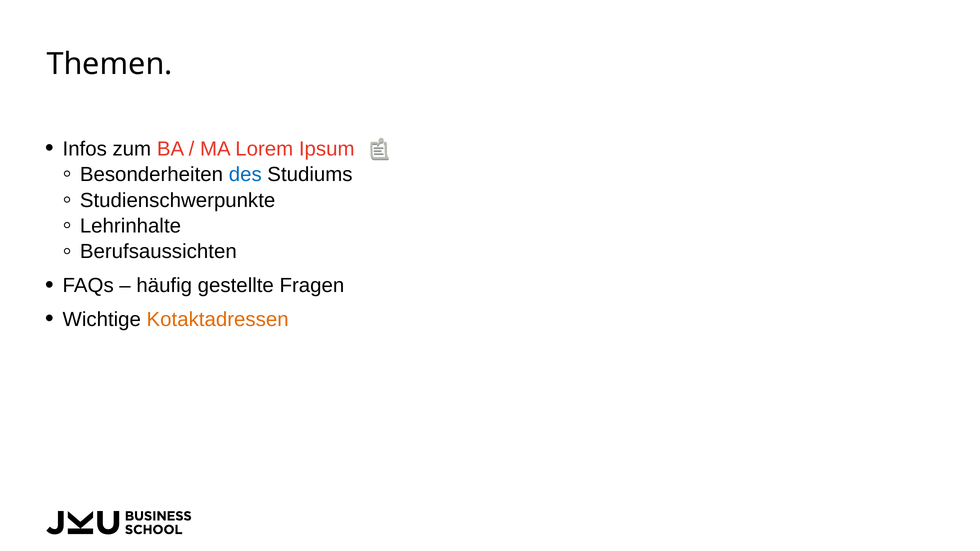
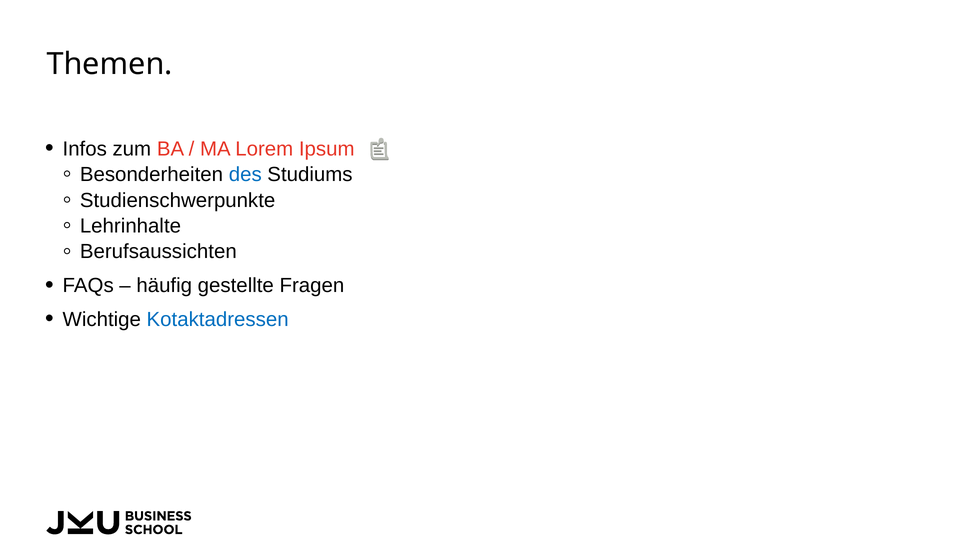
Kotaktadressen colour: orange -> blue
